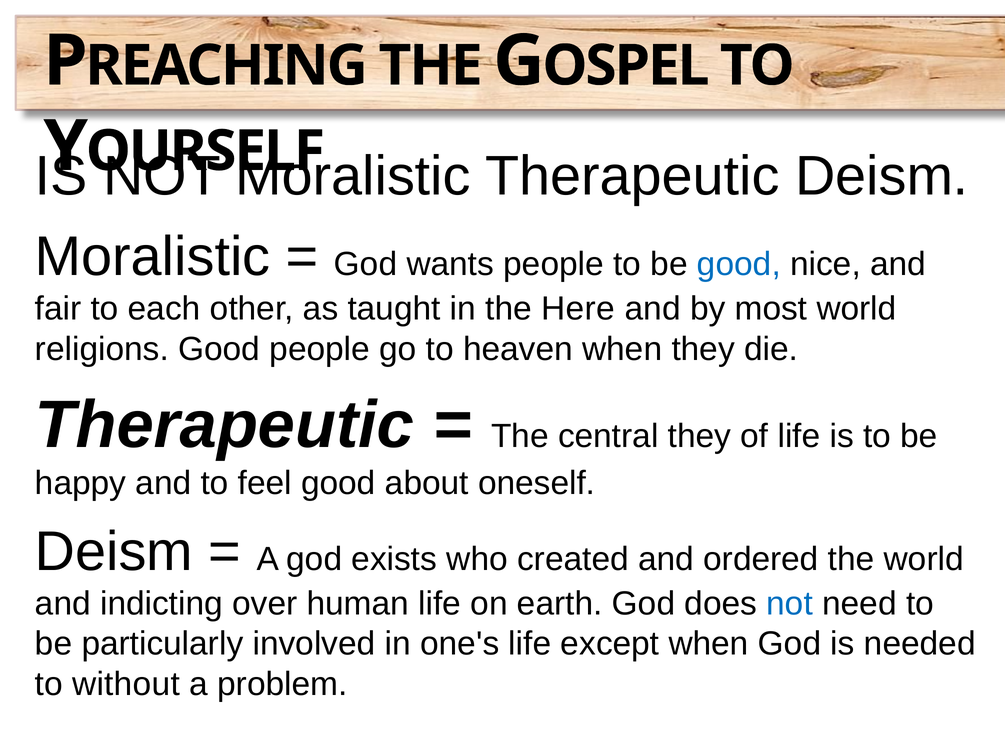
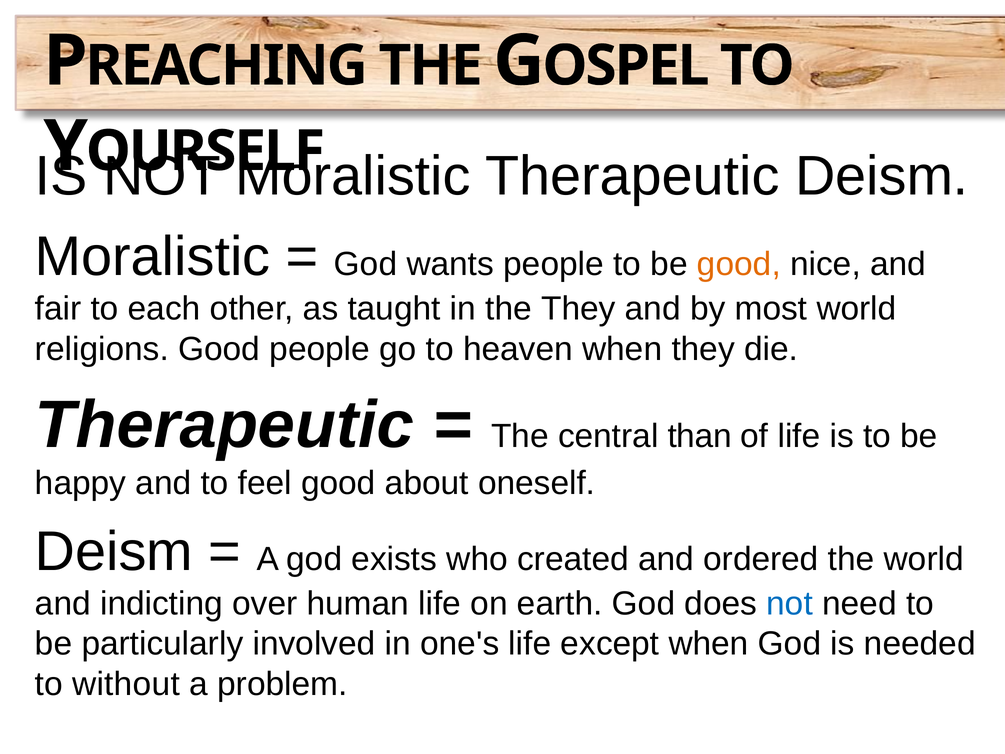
good at (739, 264) colour: blue -> orange
the Here: Here -> They
central they: they -> than
